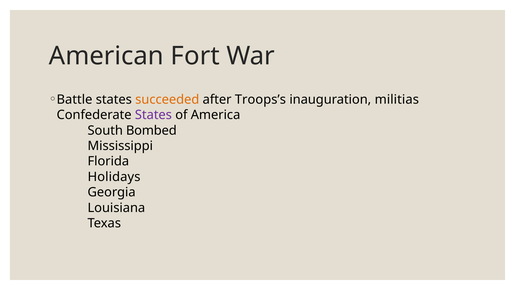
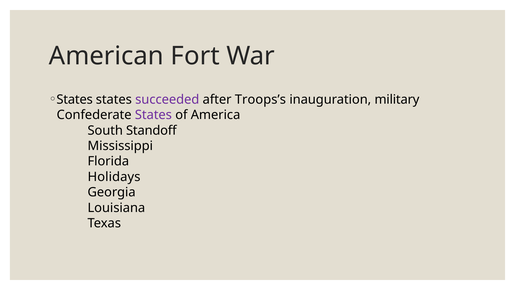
Battle at (75, 99): Battle -> States
succeeded colour: orange -> purple
militias: militias -> military
Bombed: Bombed -> Standoff
